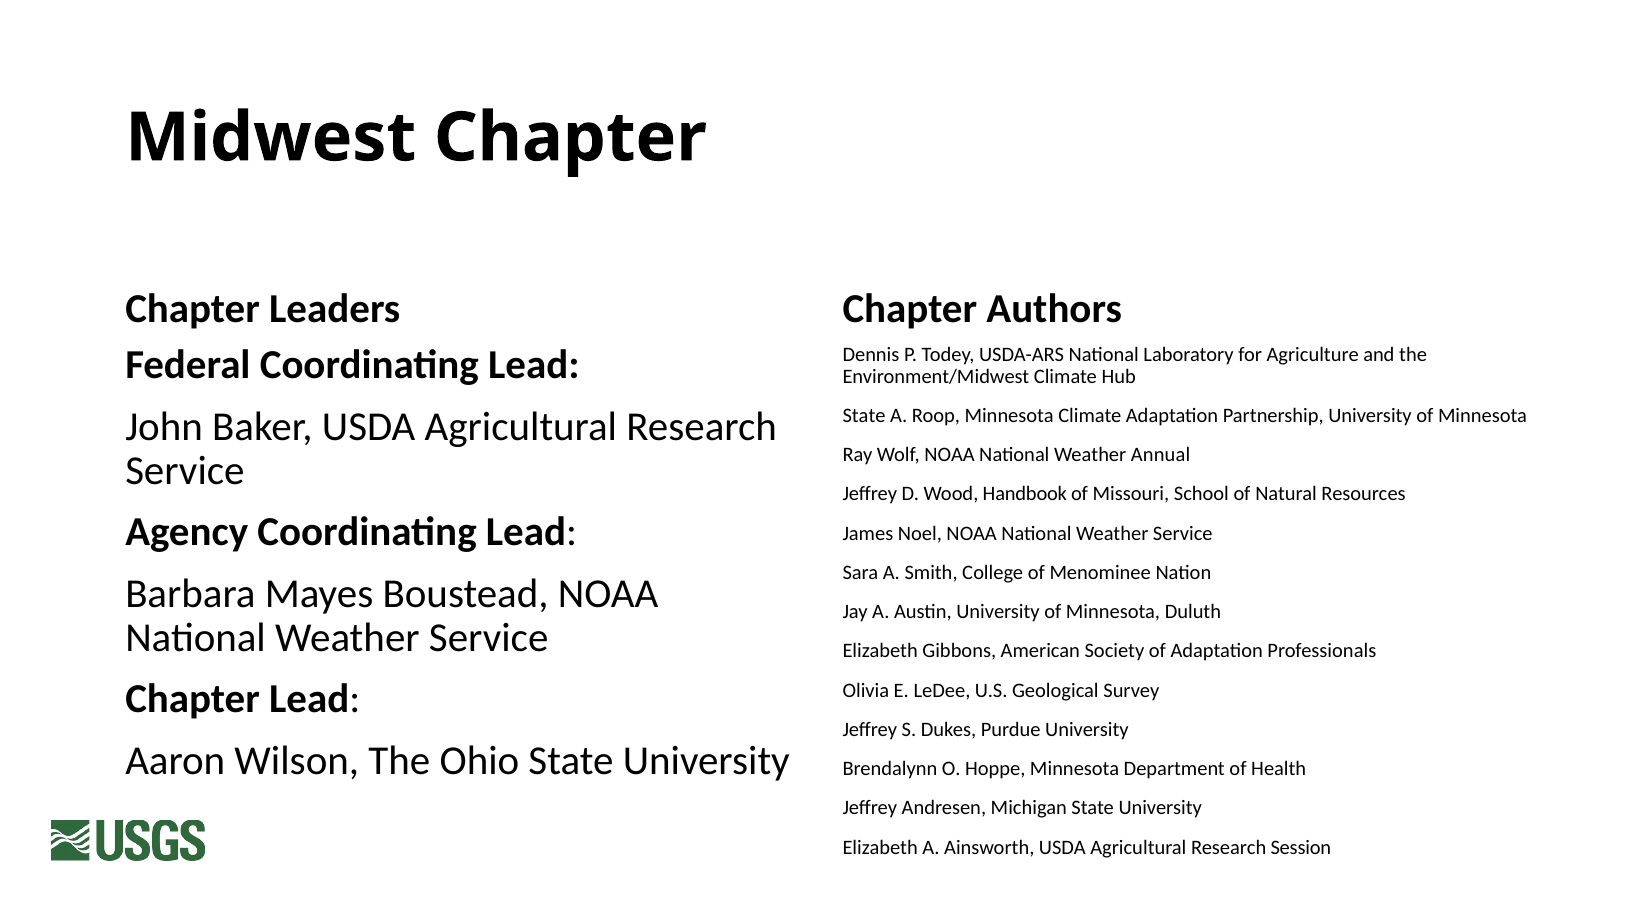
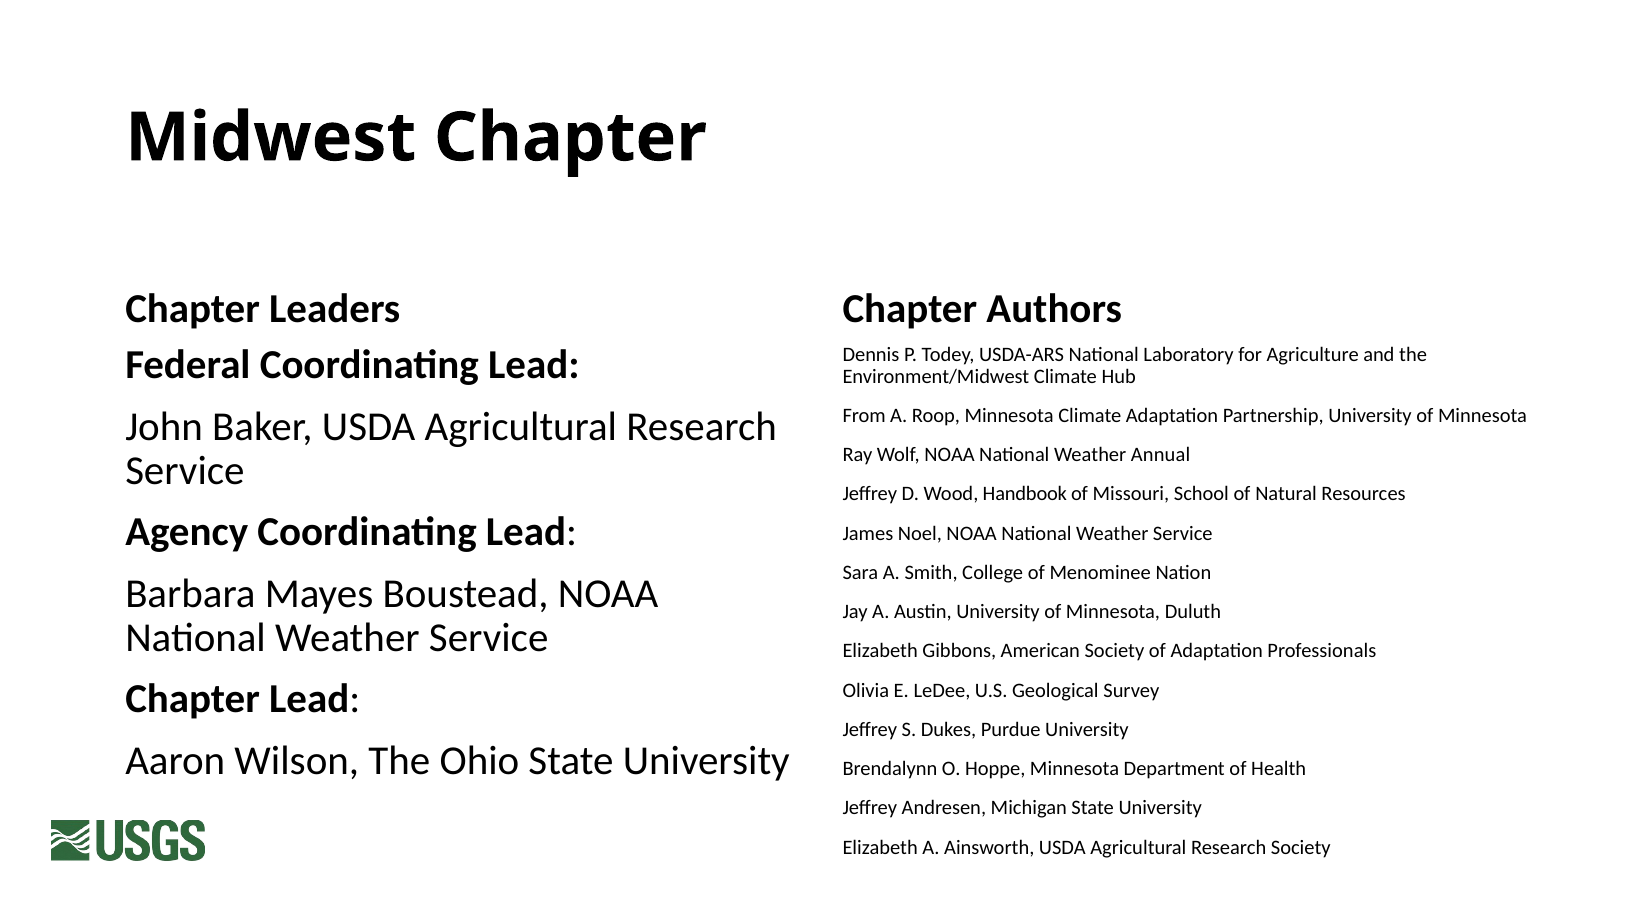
State at (864, 415): State -> From
Research Session: Session -> Society
